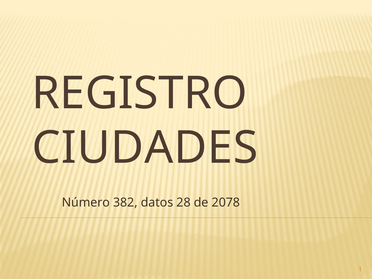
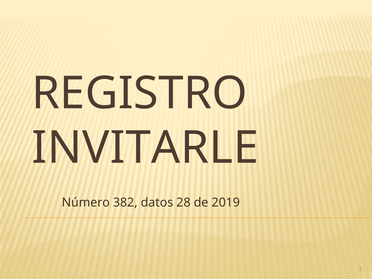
CIUDADES: CIUDADES -> INVITARLE
2078: 2078 -> 2019
